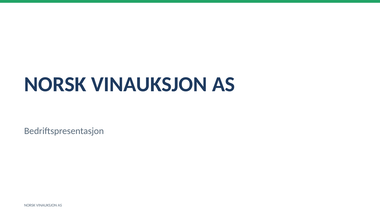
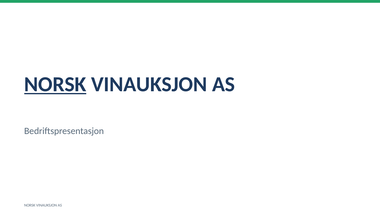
NORSK at (55, 84) underline: none -> present
